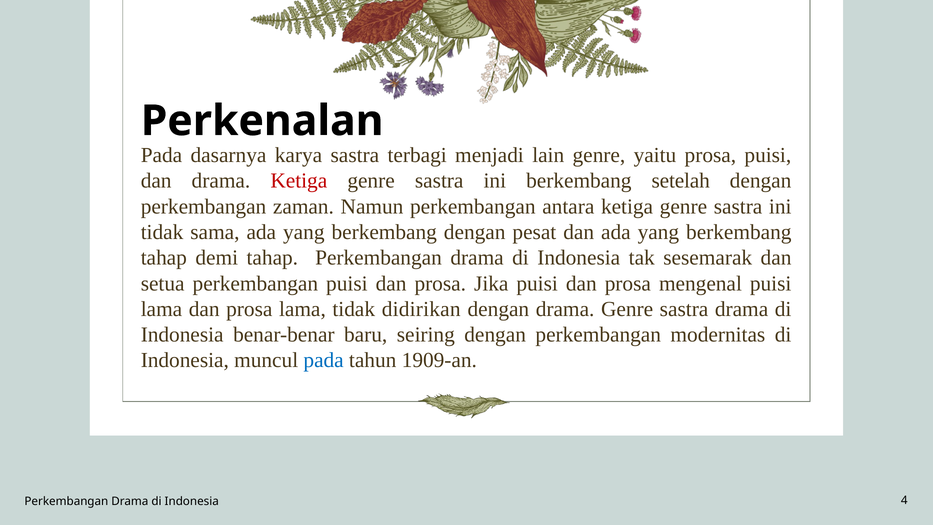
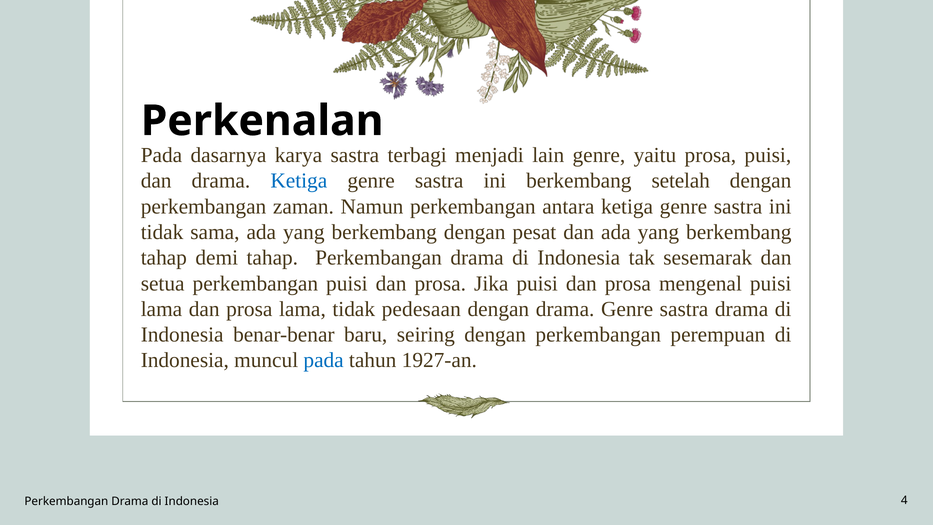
Ketiga at (299, 181) colour: red -> blue
didirikan: didirikan -> pedesaan
modernitas: modernitas -> perempuan
1909-an: 1909-an -> 1927-an
